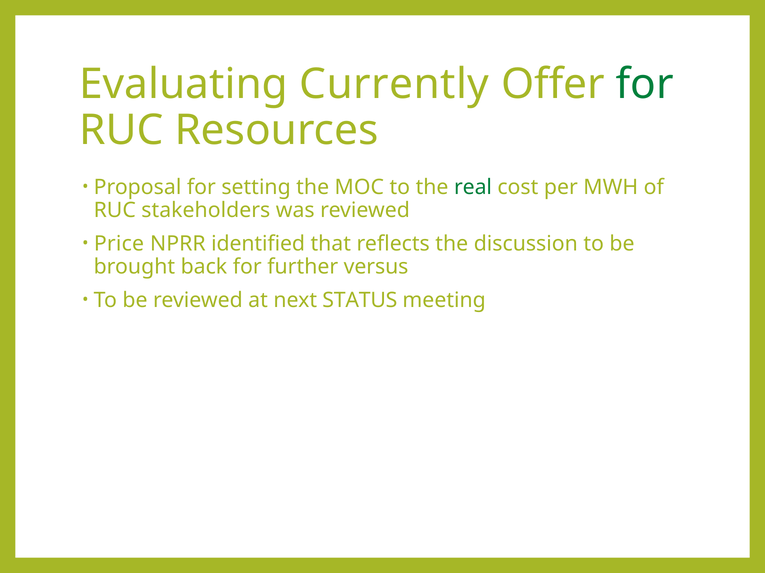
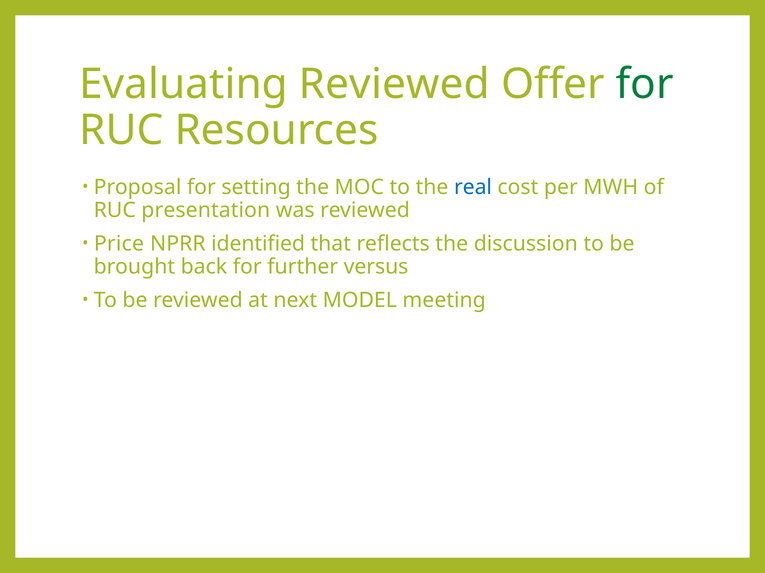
Evaluating Currently: Currently -> Reviewed
real colour: green -> blue
stakeholders: stakeholders -> presentation
STATUS: STATUS -> MODEL
